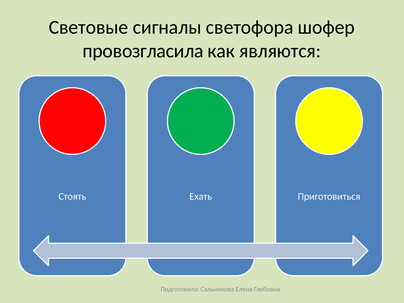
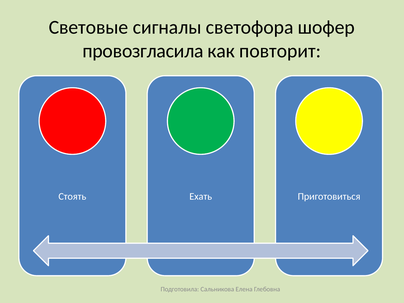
являются: являются -> повторит
